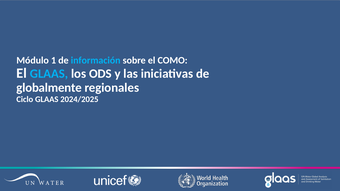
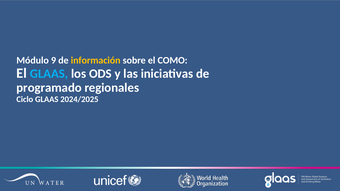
1: 1 -> 9
información colour: light blue -> yellow
globalmente: globalmente -> programado
